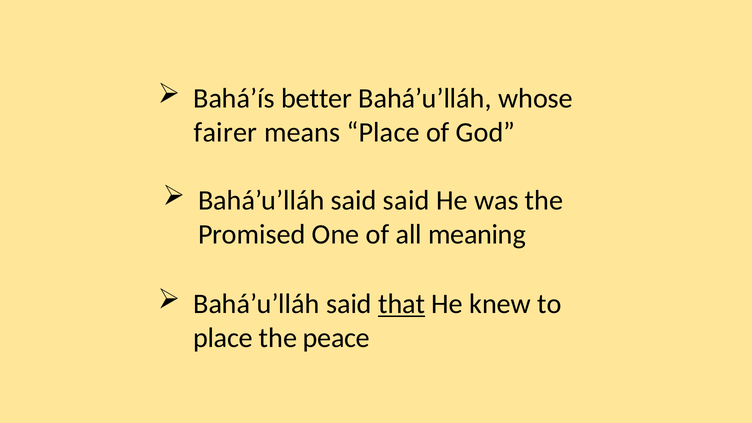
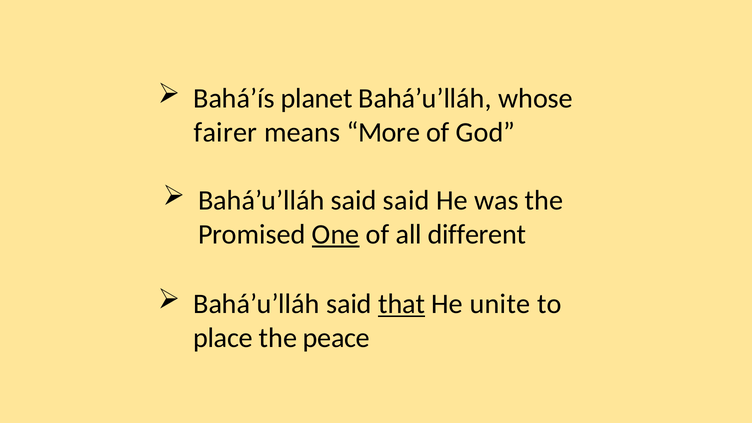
better: better -> planet
means Place: Place -> More
One underline: none -> present
meaning: meaning -> different
knew: knew -> unite
